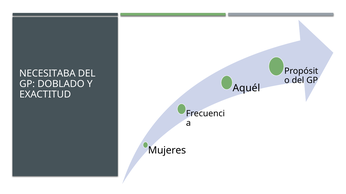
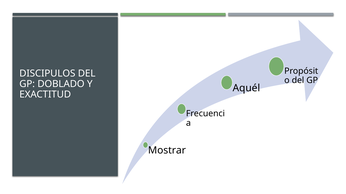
NECESITABA: NECESITABA -> DISCIPULOS
Mujeres: Mujeres -> Mostrar
